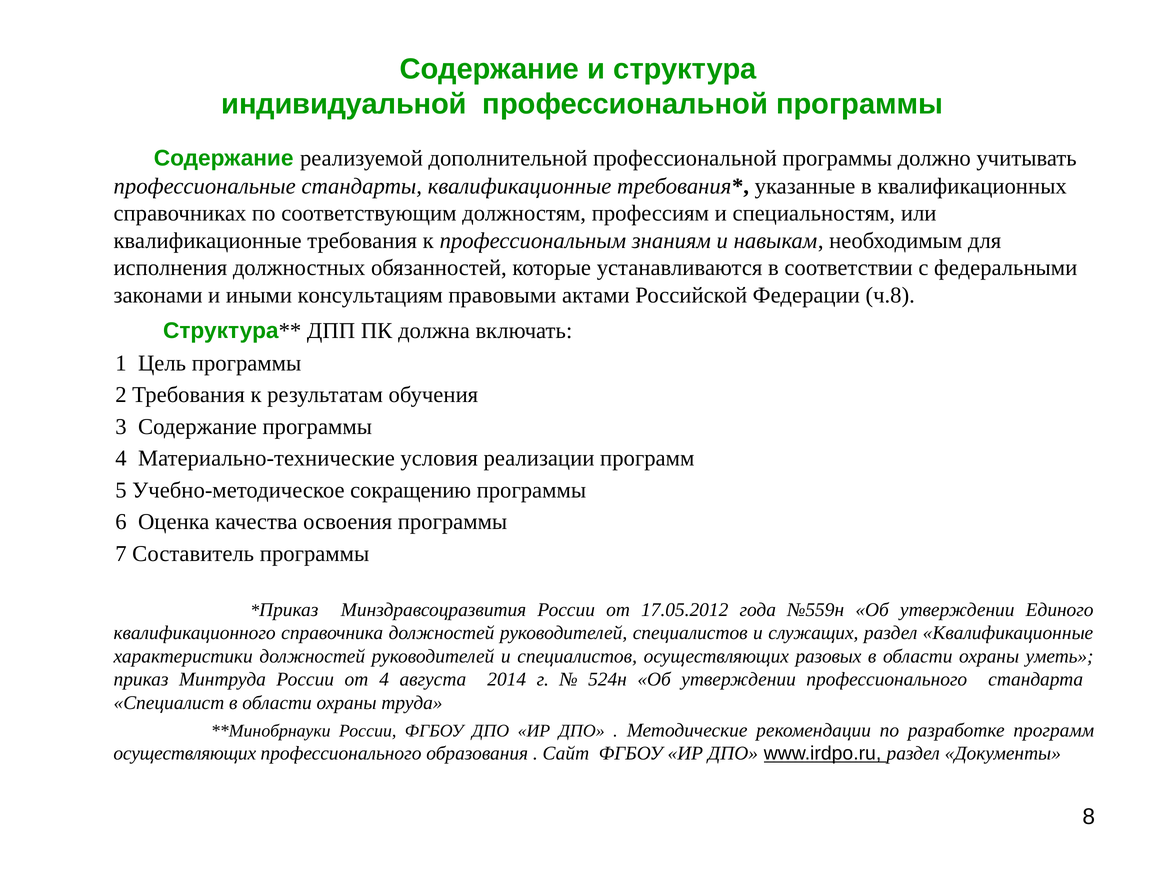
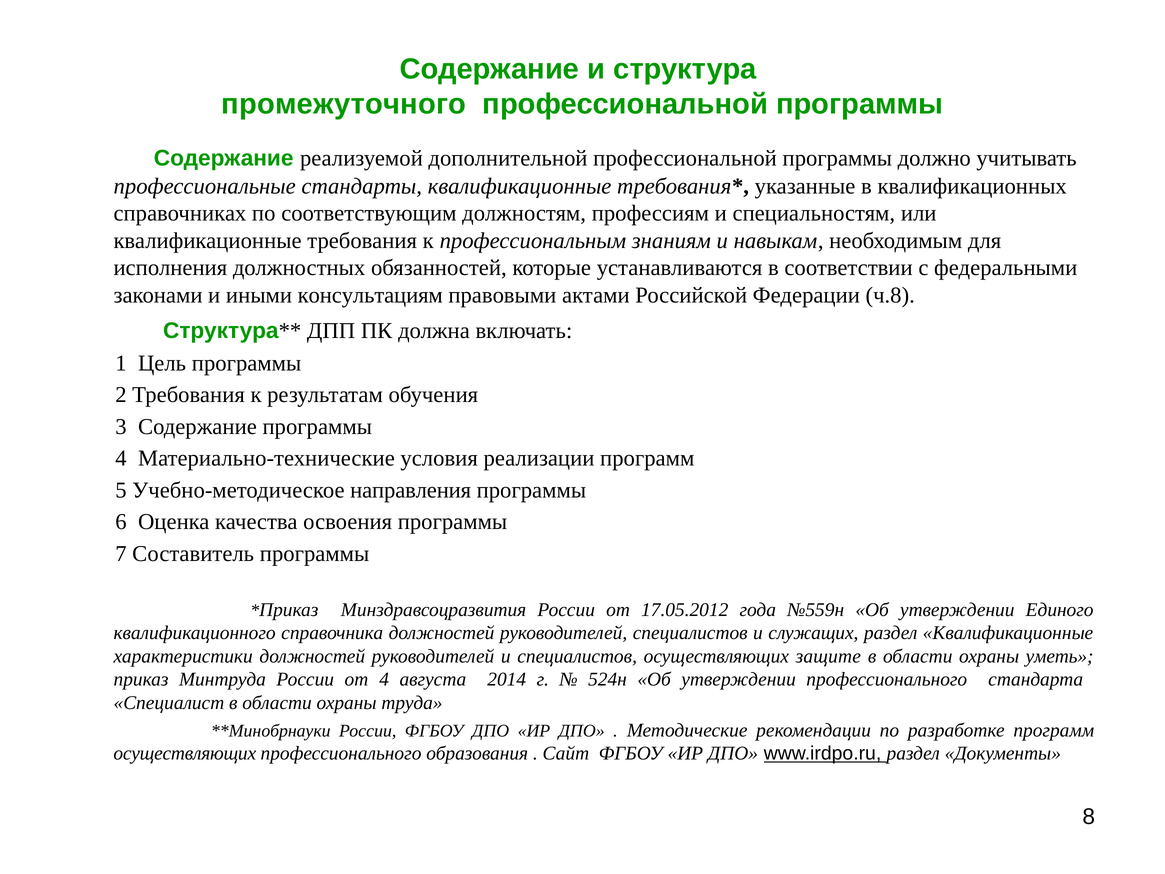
индивидуальной: индивидуальной -> промежуточного
сокращению: сокращению -> направления
разовых: разовых -> защите
